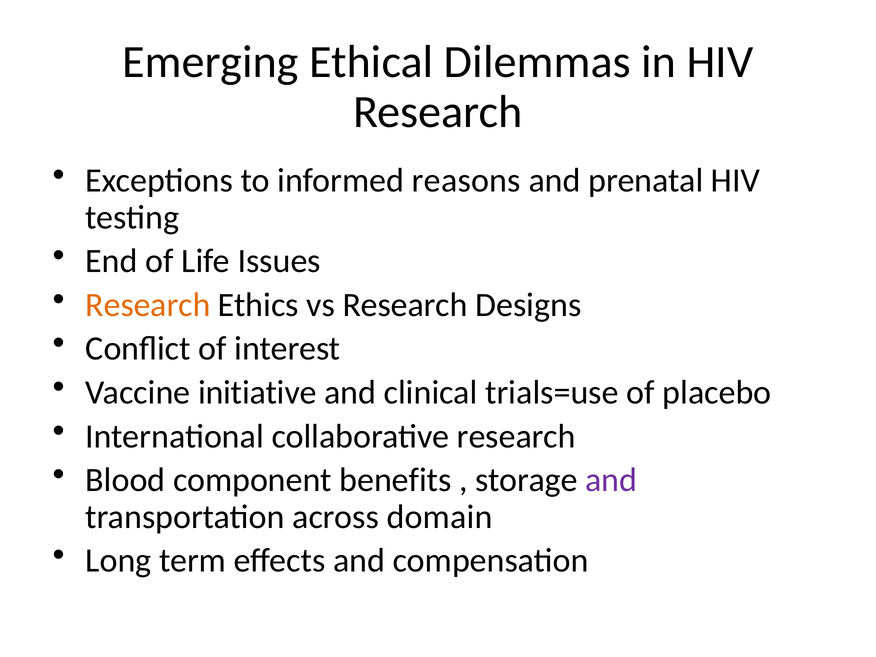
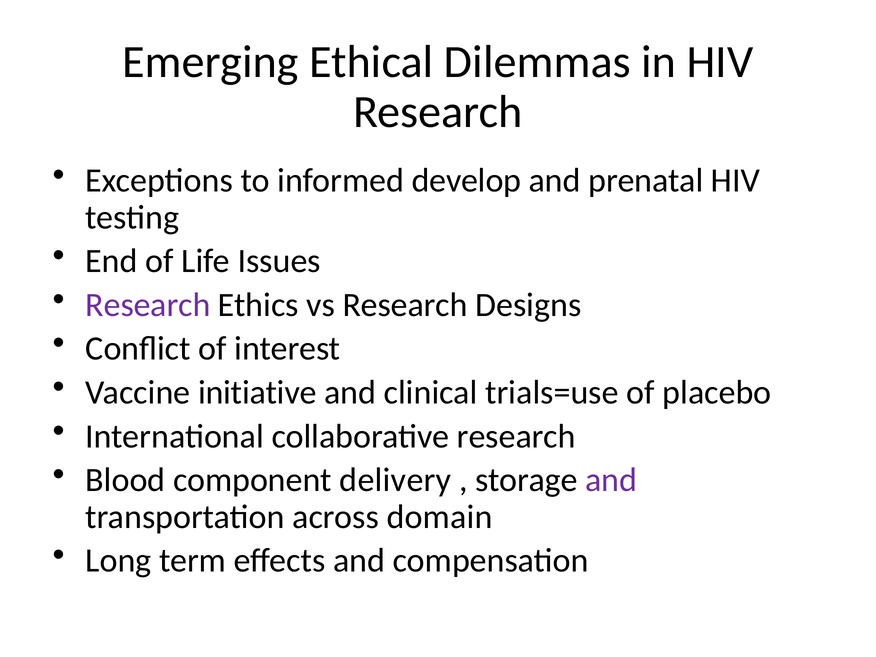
reasons: reasons -> develop
Research at (148, 305) colour: orange -> purple
benefits: benefits -> delivery
